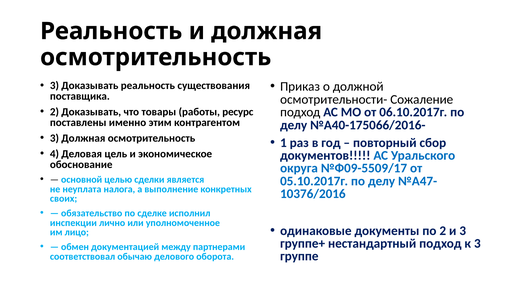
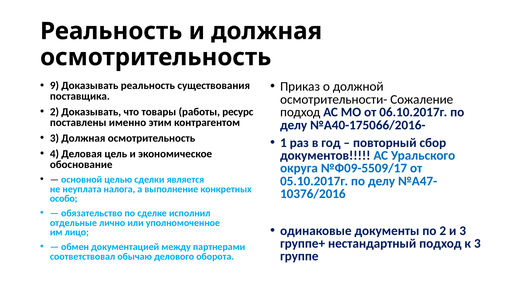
3 at (54, 86): 3 -> 9
своих: своих -> особо
инспекции: инспекции -> отдельные
